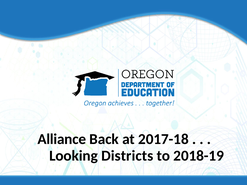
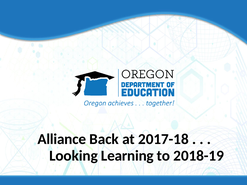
Districts: Districts -> Learning
